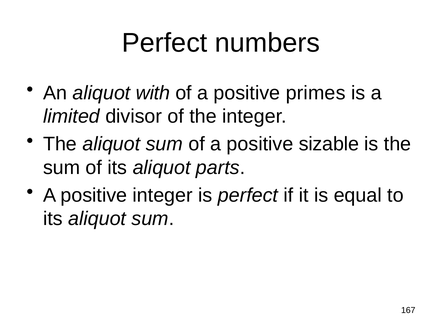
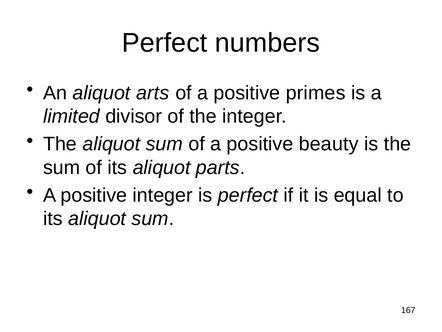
with: with -> arts
sizable: sizable -> beauty
